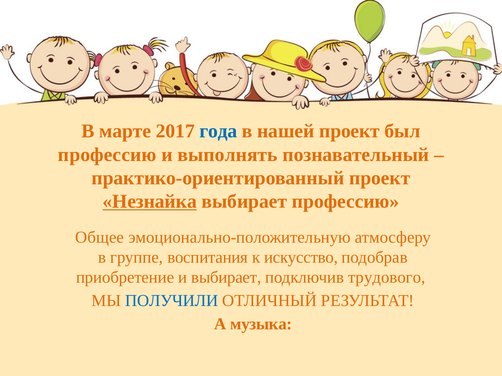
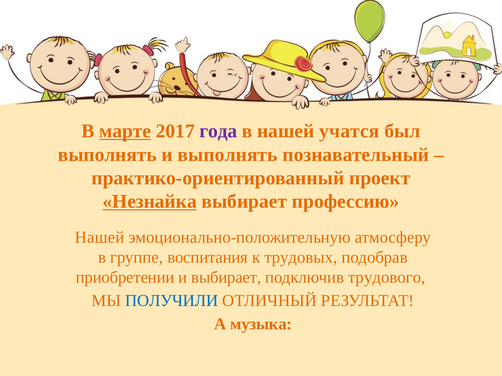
марте underline: none -> present
года colour: blue -> purple
нашей проект: проект -> учатся
профессию at (107, 155): профессию -> выполнять
Общее at (100, 238): Общее -> Нашей
искусство: искусство -> трудовых
приобретение: приобретение -> приобретении
